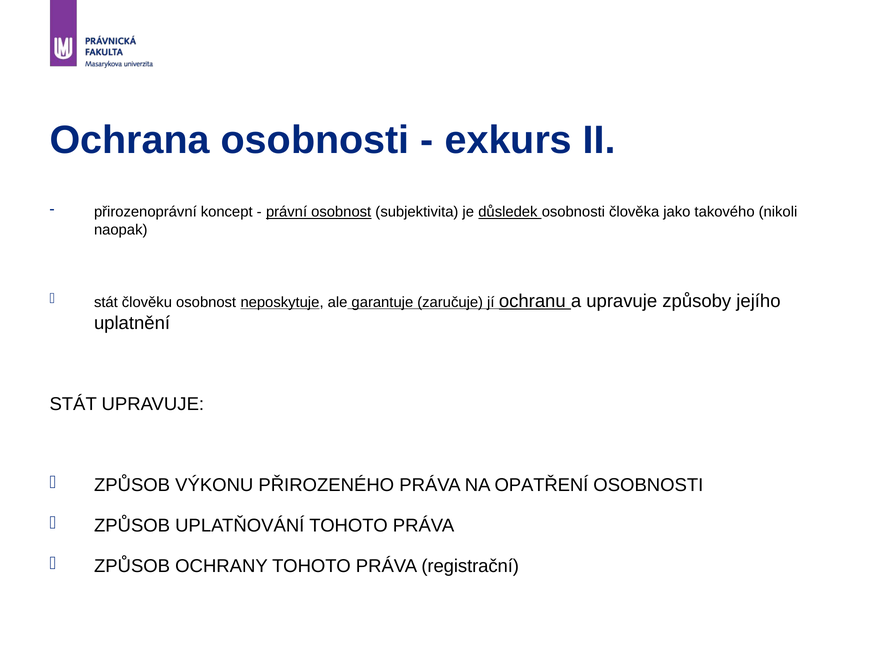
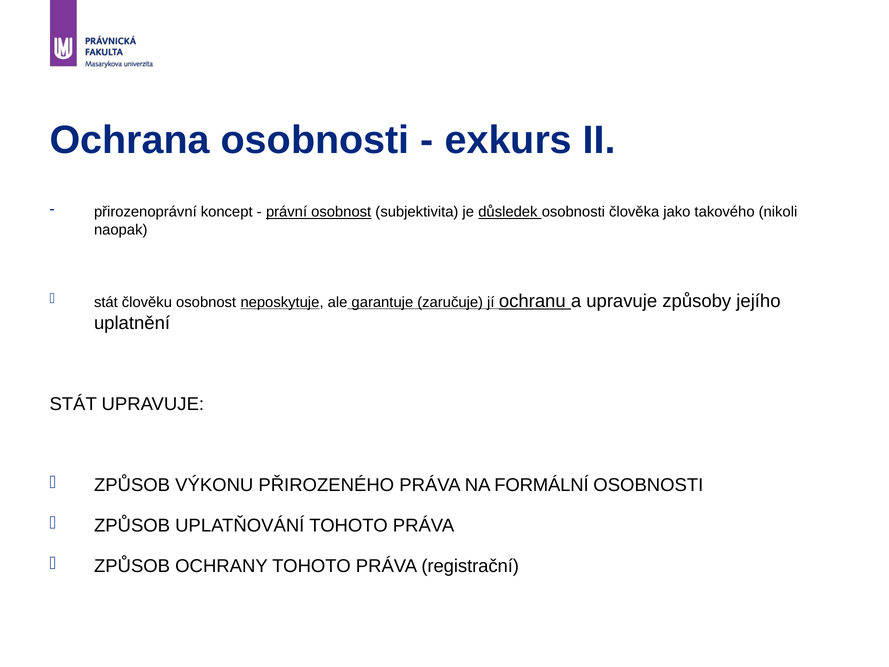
OPATŘENÍ: OPATŘENÍ -> FORMÁLNÍ
